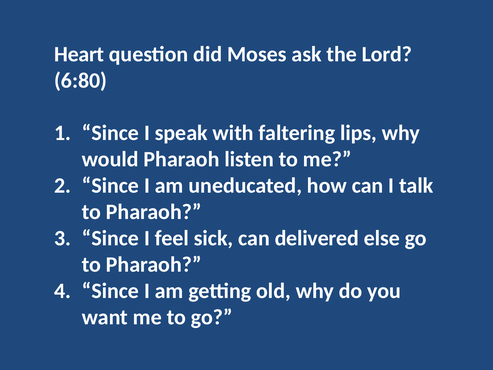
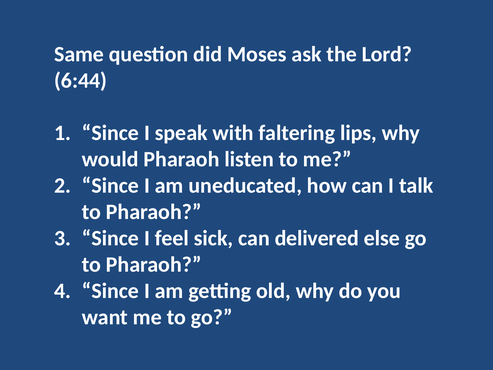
Heart: Heart -> Same
6:80: 6:80 -> 6:44
